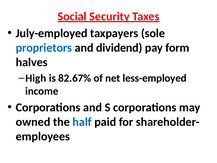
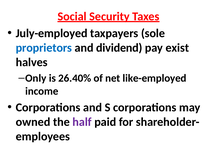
form: form -> exist
High: High -> Only
82.67%: 82.67% -> 26.40%
less-employed: less-employed -> like-employed
half colour: blue -> purple
